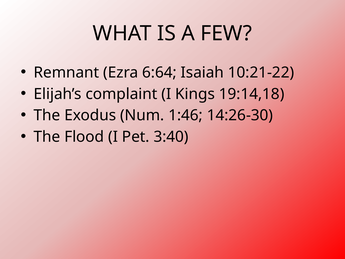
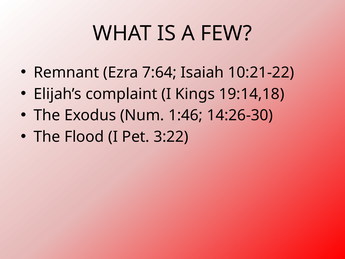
6:64: 6:64 -> 7:64
3:40: 3:40 -> 3:22
